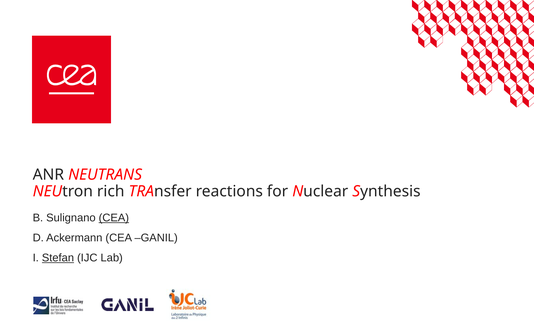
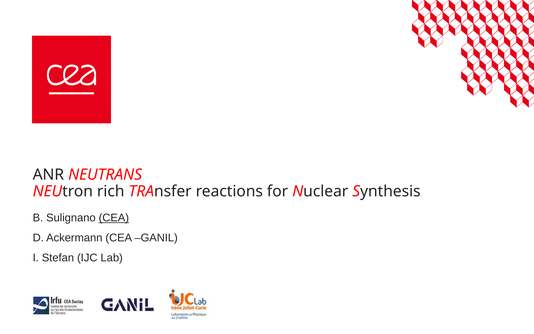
Stefan underline: present -> none
